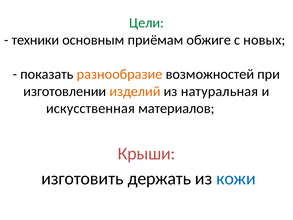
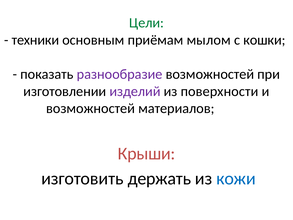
обжиге: обжиге -> мылом
новых: новых -> кошки
разнообразие colour: orange -> purple
изделий colour: orange -> purple
натуральная: натуральная -> поверхности
искусственная at (90, 108): искусственная -> возможностей
